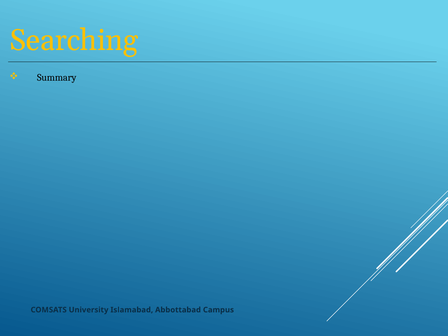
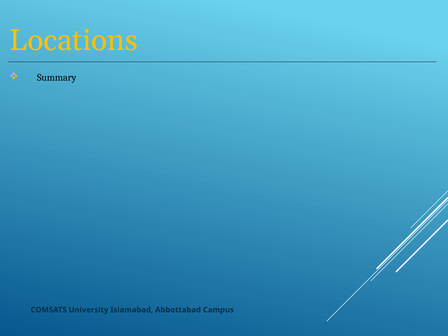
Searching: Searching -> Locations
